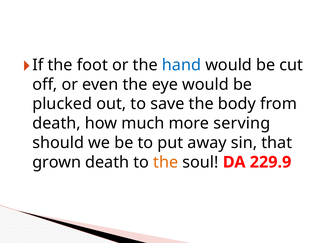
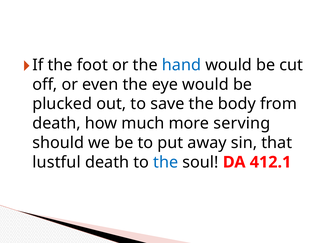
grown: grown -> lustful
the at (166, 162) colour: orange -> blue
229.9: 229.9 -> 412.1
